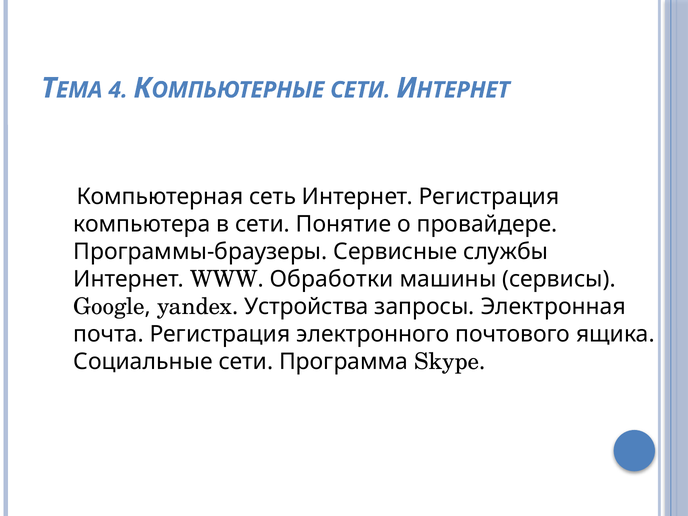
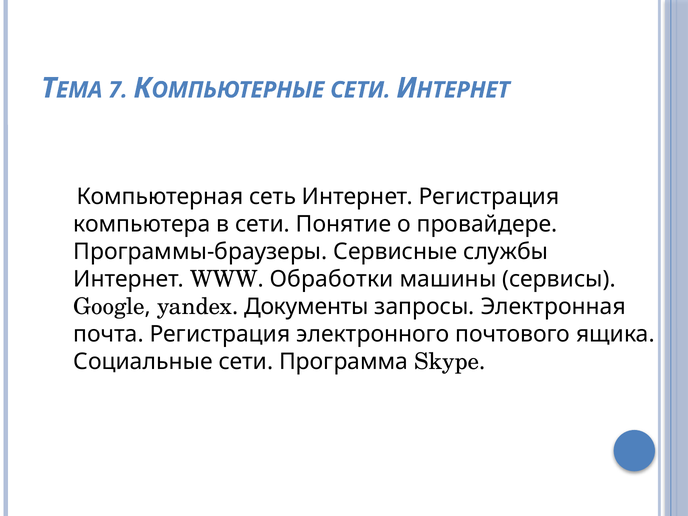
4: 4 -> 7
Устройства: Устройства -> Документы
